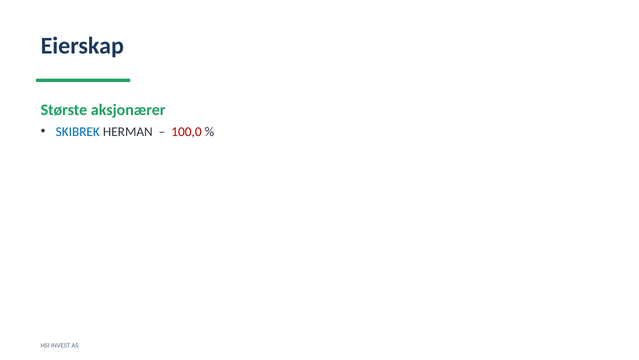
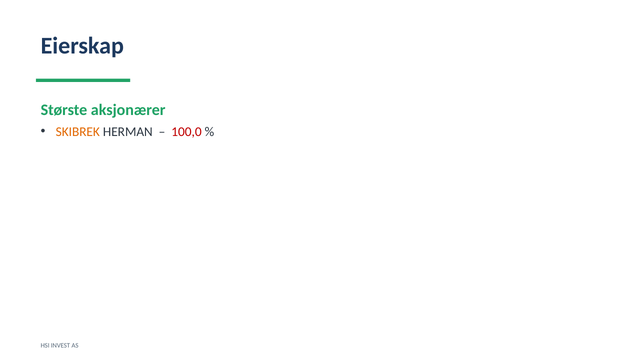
SKIBREK colour: blue -> orange
